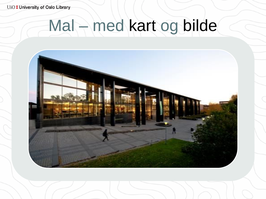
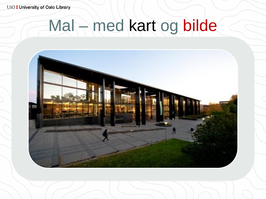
bilde colour: black -> red
